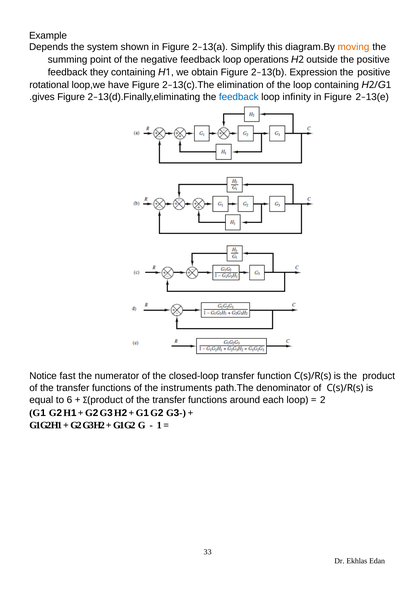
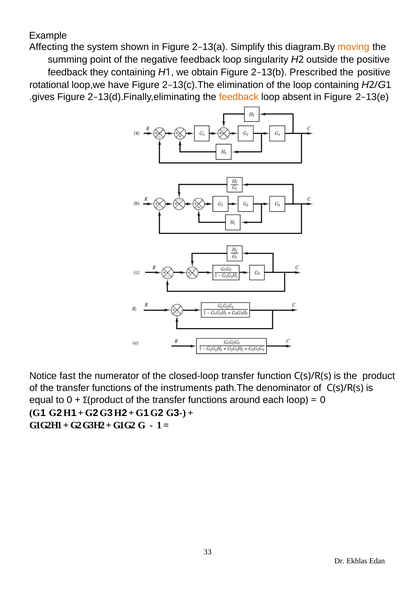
Depends: Depends -> Affecting
operations: operations -> singularity
Expression: Expression -> Prescribed
feedback at (239, 97) colour: blue -> orange
infinity: infinity -> absent
to 6: 6 -> 0
2 at (323, 400): 2 -> 0
